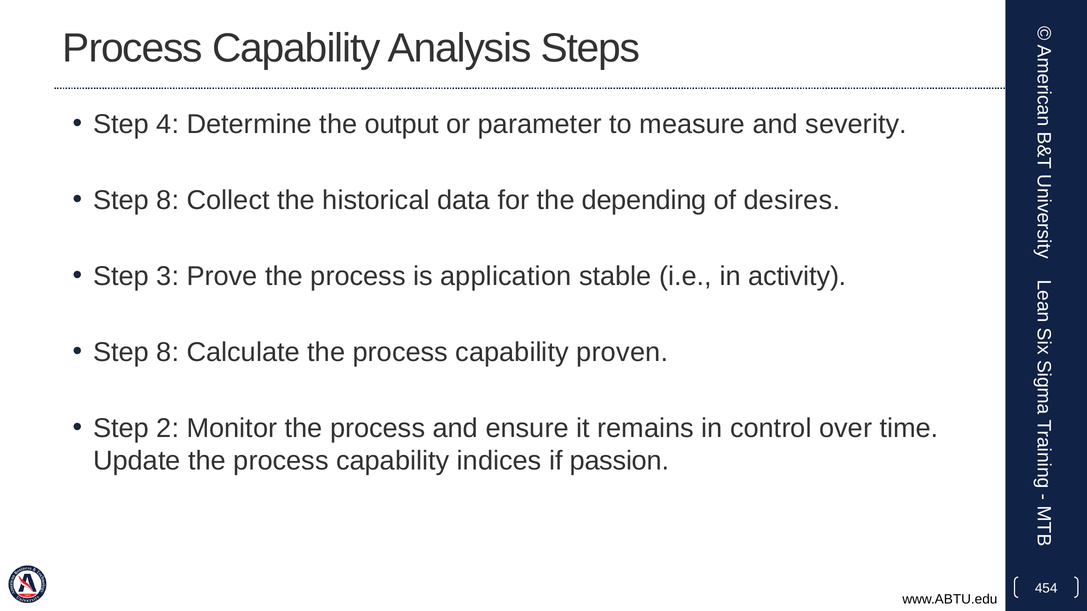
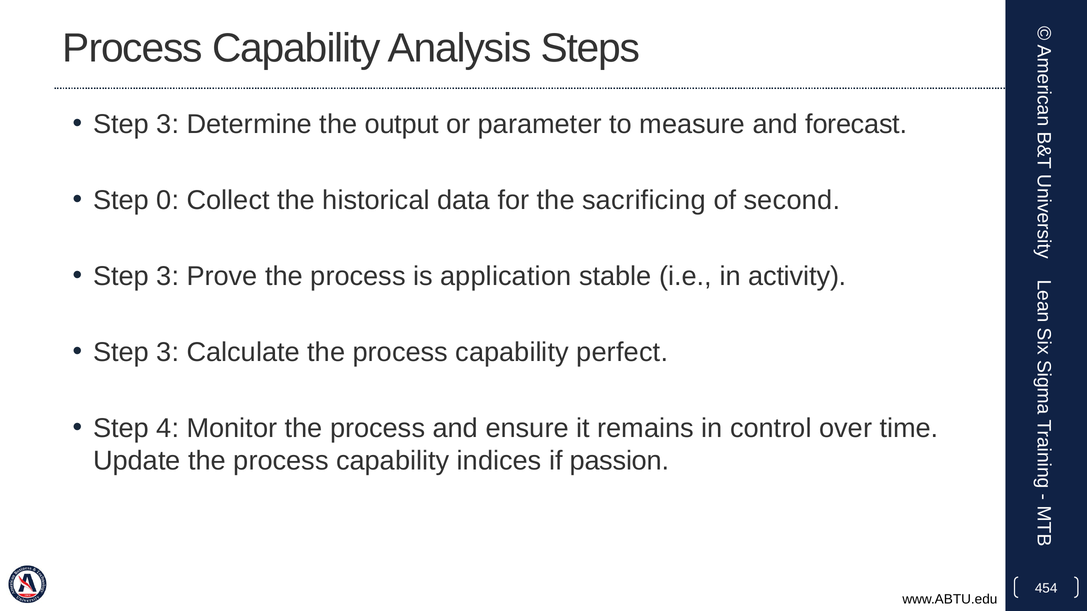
4 at (168, 124): 4 -> 3
severity: severity -> forecast
8 at (168, 200): 8 -> 0
depending: depending -> sacrificing
desires: desires -> second
8 at (168, 352): 8 -> 3
proven: proven -> perfect
2: 2 -> 4
